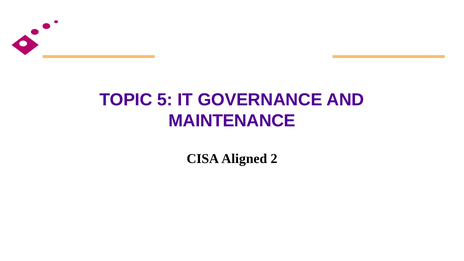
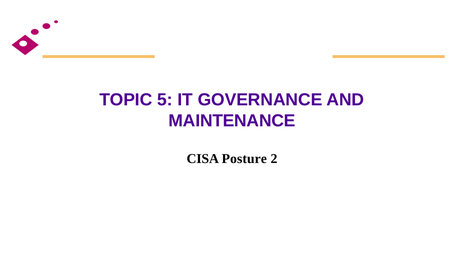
Aligned: Aligned -> Posture
